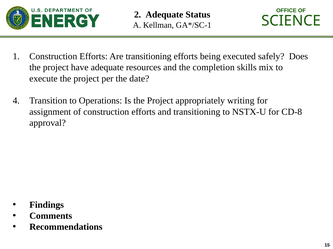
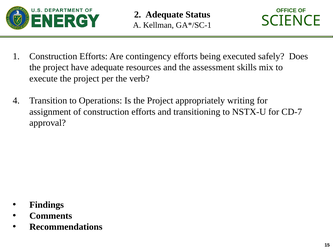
Are transitioning: transitioning -> contingency
completion: completion -> assessment
date: date -> verb
CD-8: CD-8 -> CD-7
